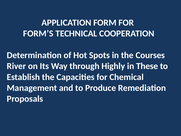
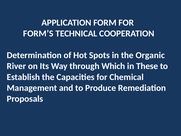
Courses: Courses -> Organic
Highly: Highly -> Which
